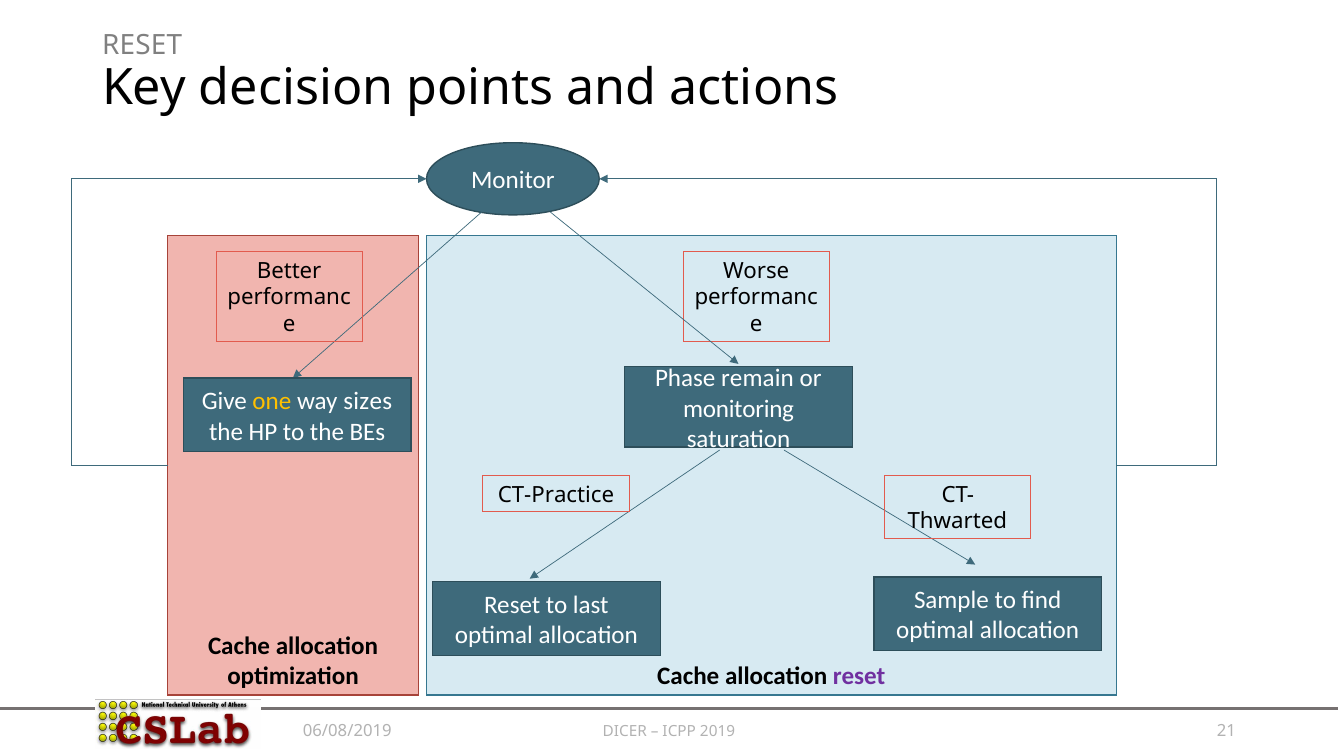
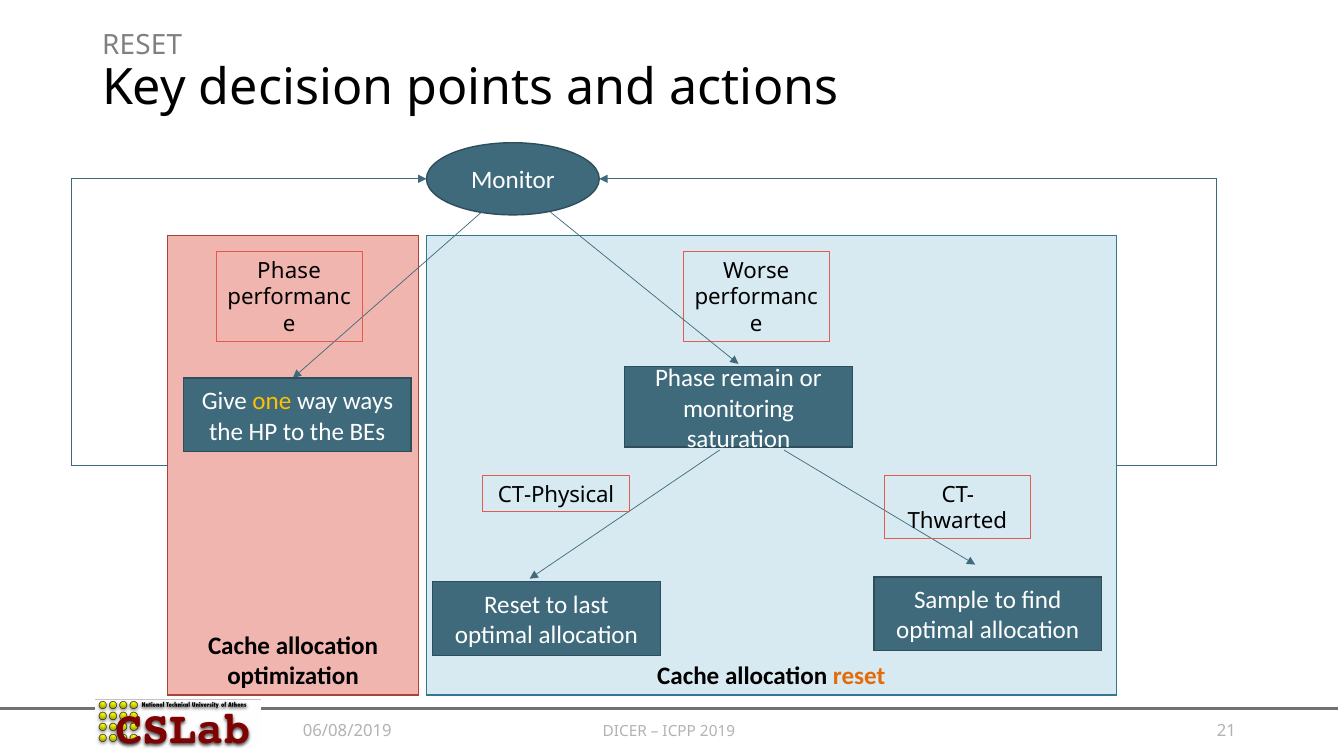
Better at (289, 271): Better -> Phase
sizes: sizes -> ways
CT-Practice: CT-Practice -> CT-Physical
reset at (859, 676) colour: purple -> orange
